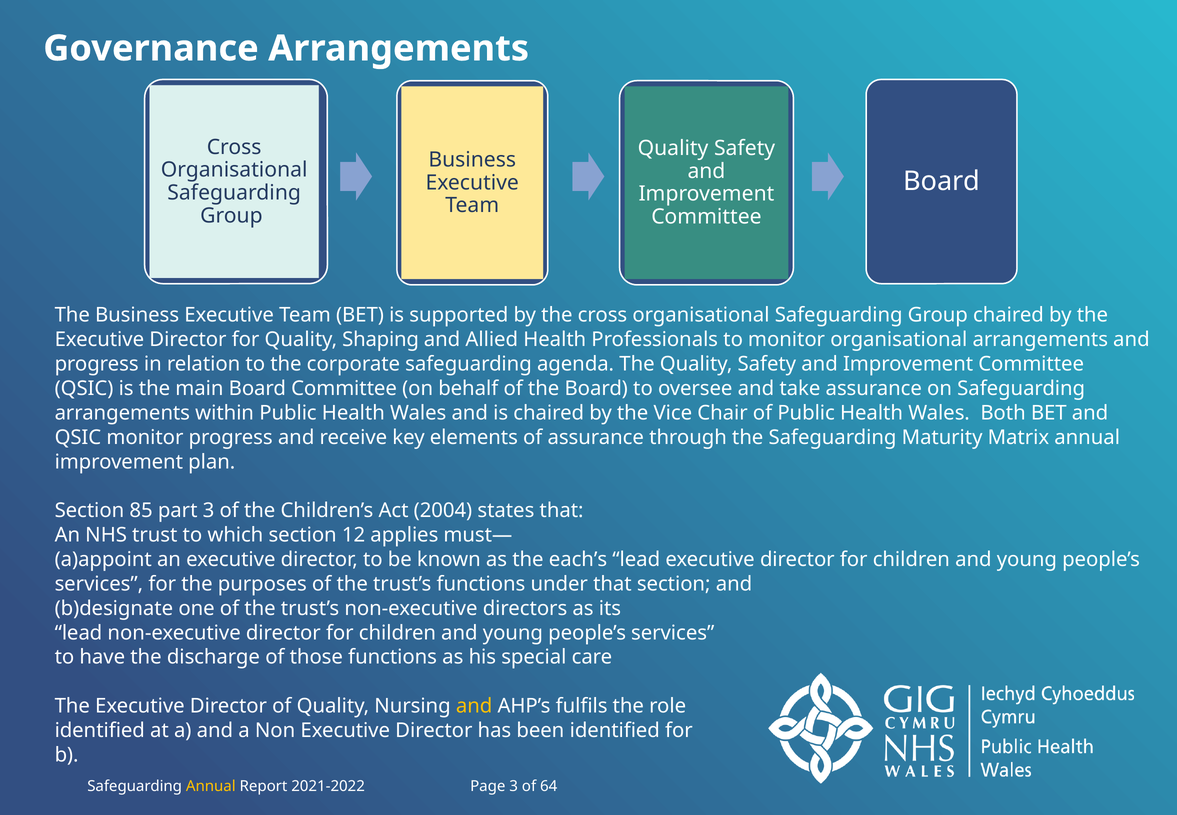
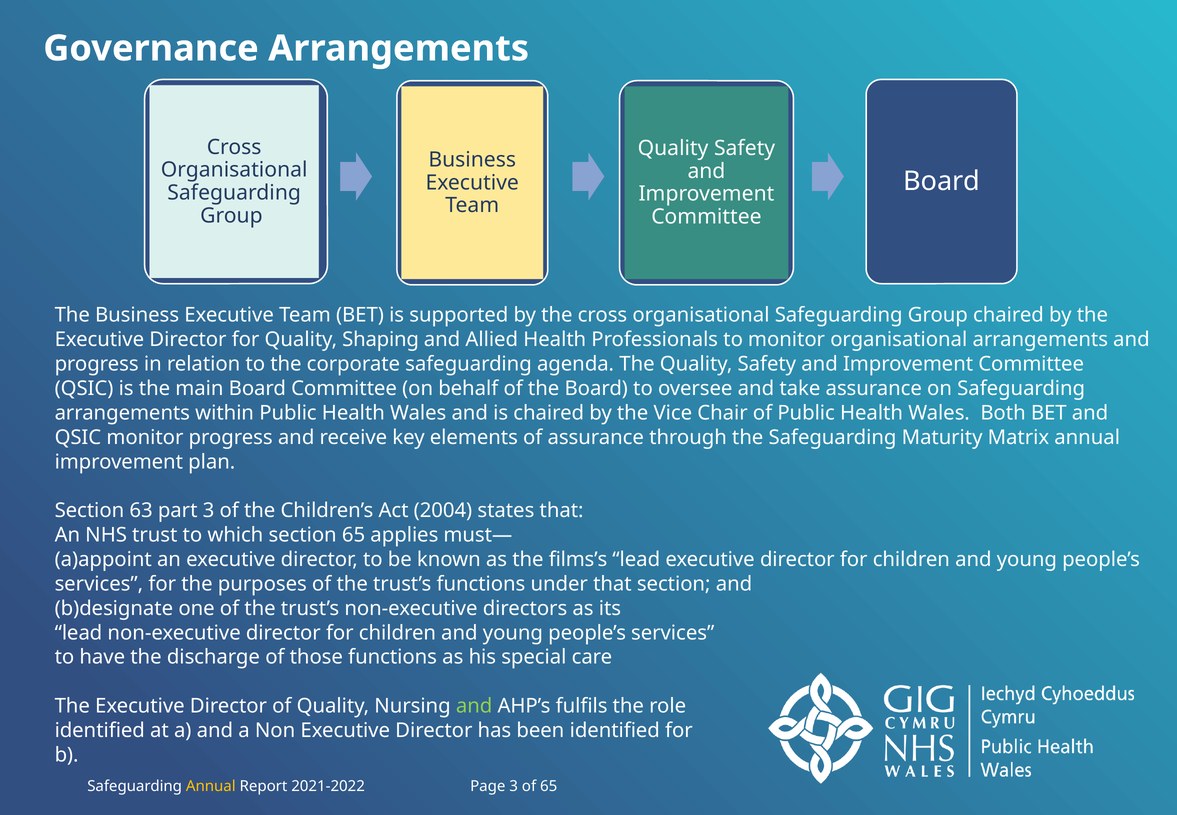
85: 85 -> 63
section 12: 12 -> 65
each’s: each’s -> films’s
and at (474, 706) colour: yellow -> light green
of 64: 64 -> 65
